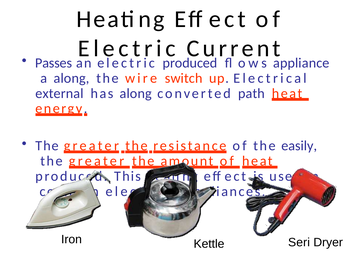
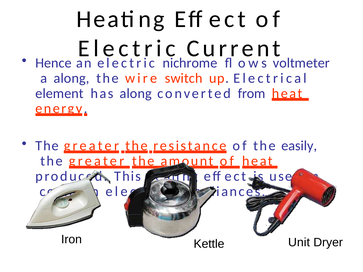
Passes: Passes -> Hence
produced at (190, 63): produced -> nichrome
appliance: appliance -> voltmeter
external: external -> element
path: path -> from
Seri: Seri -> Unit
